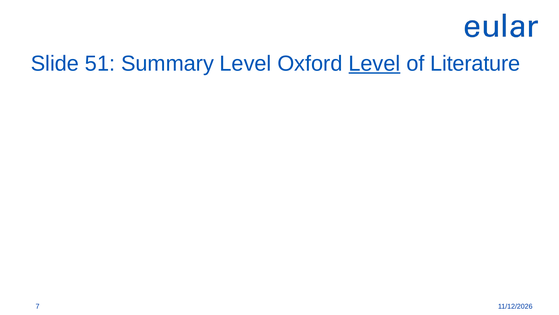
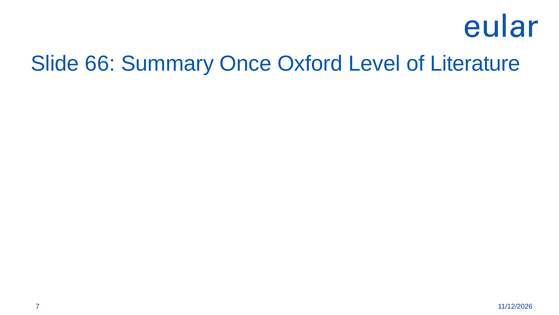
51: 51 -> 66
Summary Level: Level -> Once
Level at (374, 64) underline: present -> none
